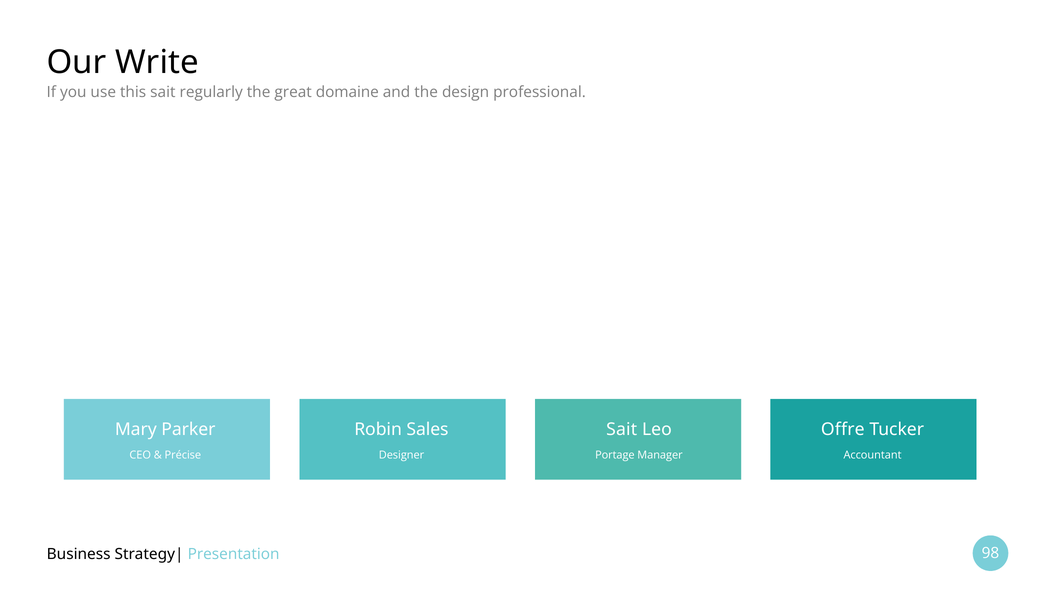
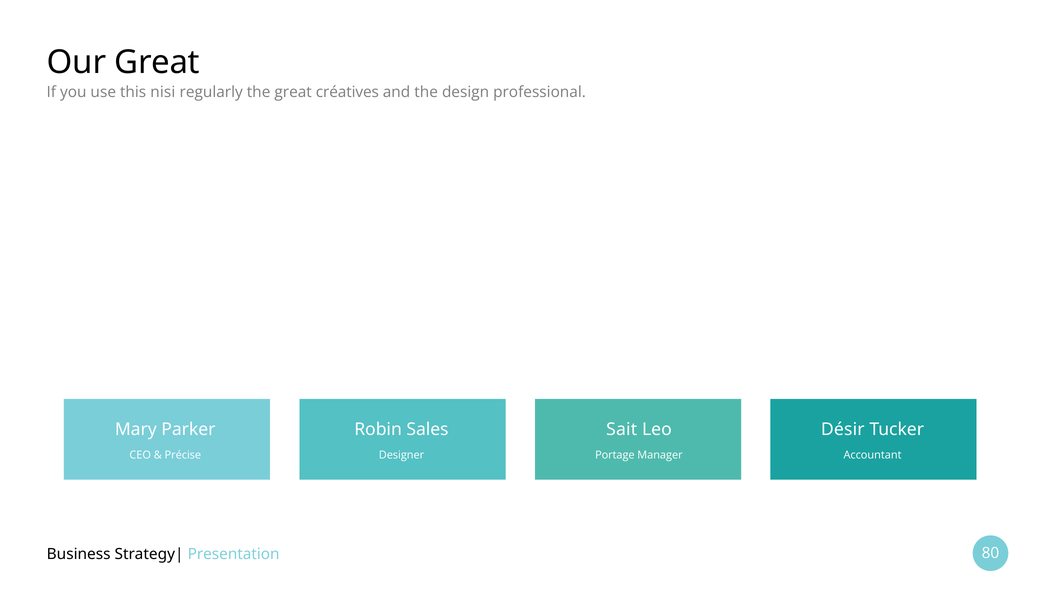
Our Write: Write -> Great
this sait: sait -> nisi
domaine: domaine -> créatives
Offre: Offre -> Désir
98: 98 -> 80
